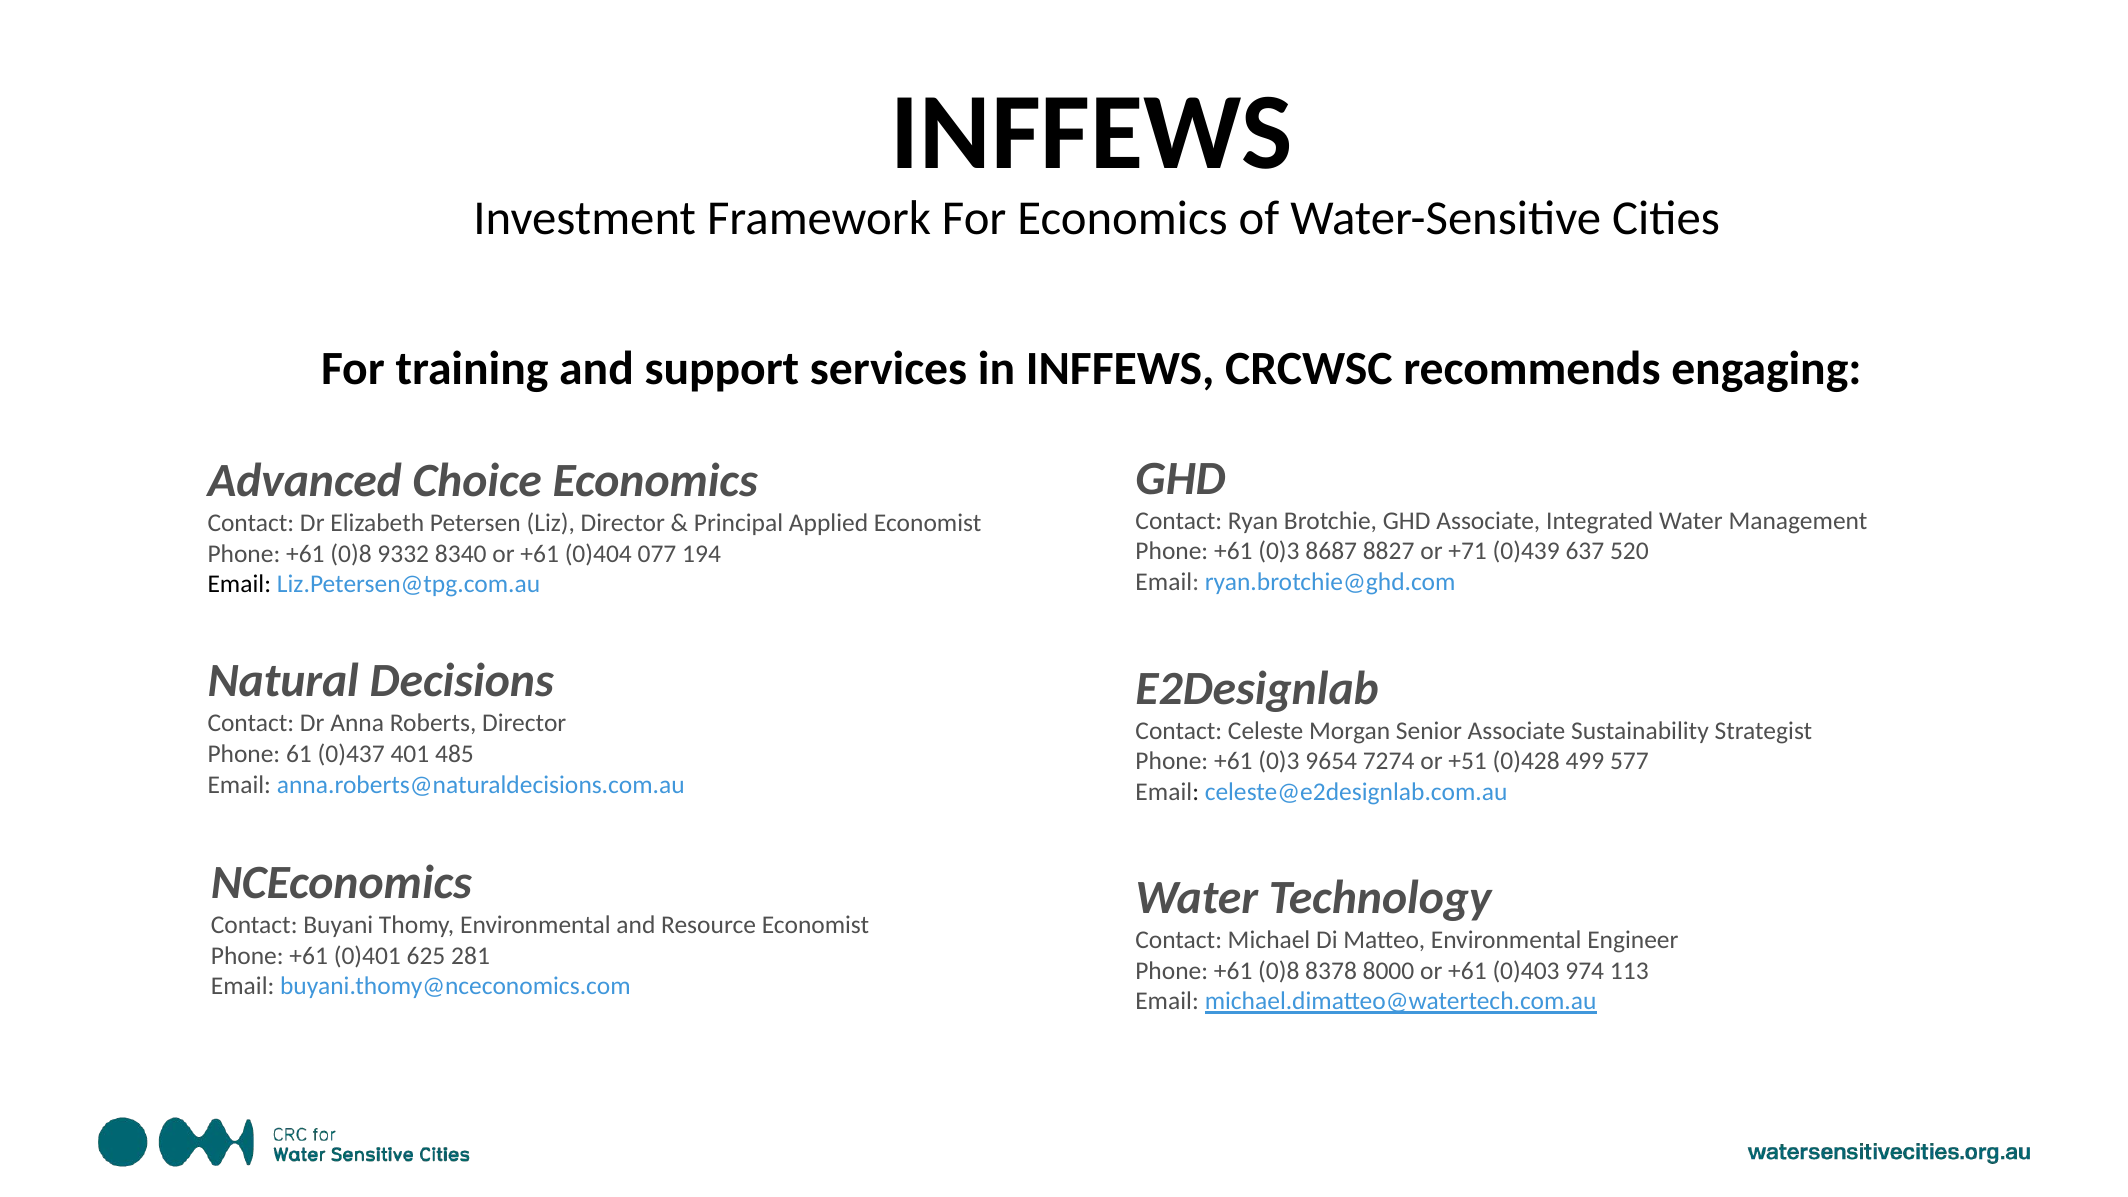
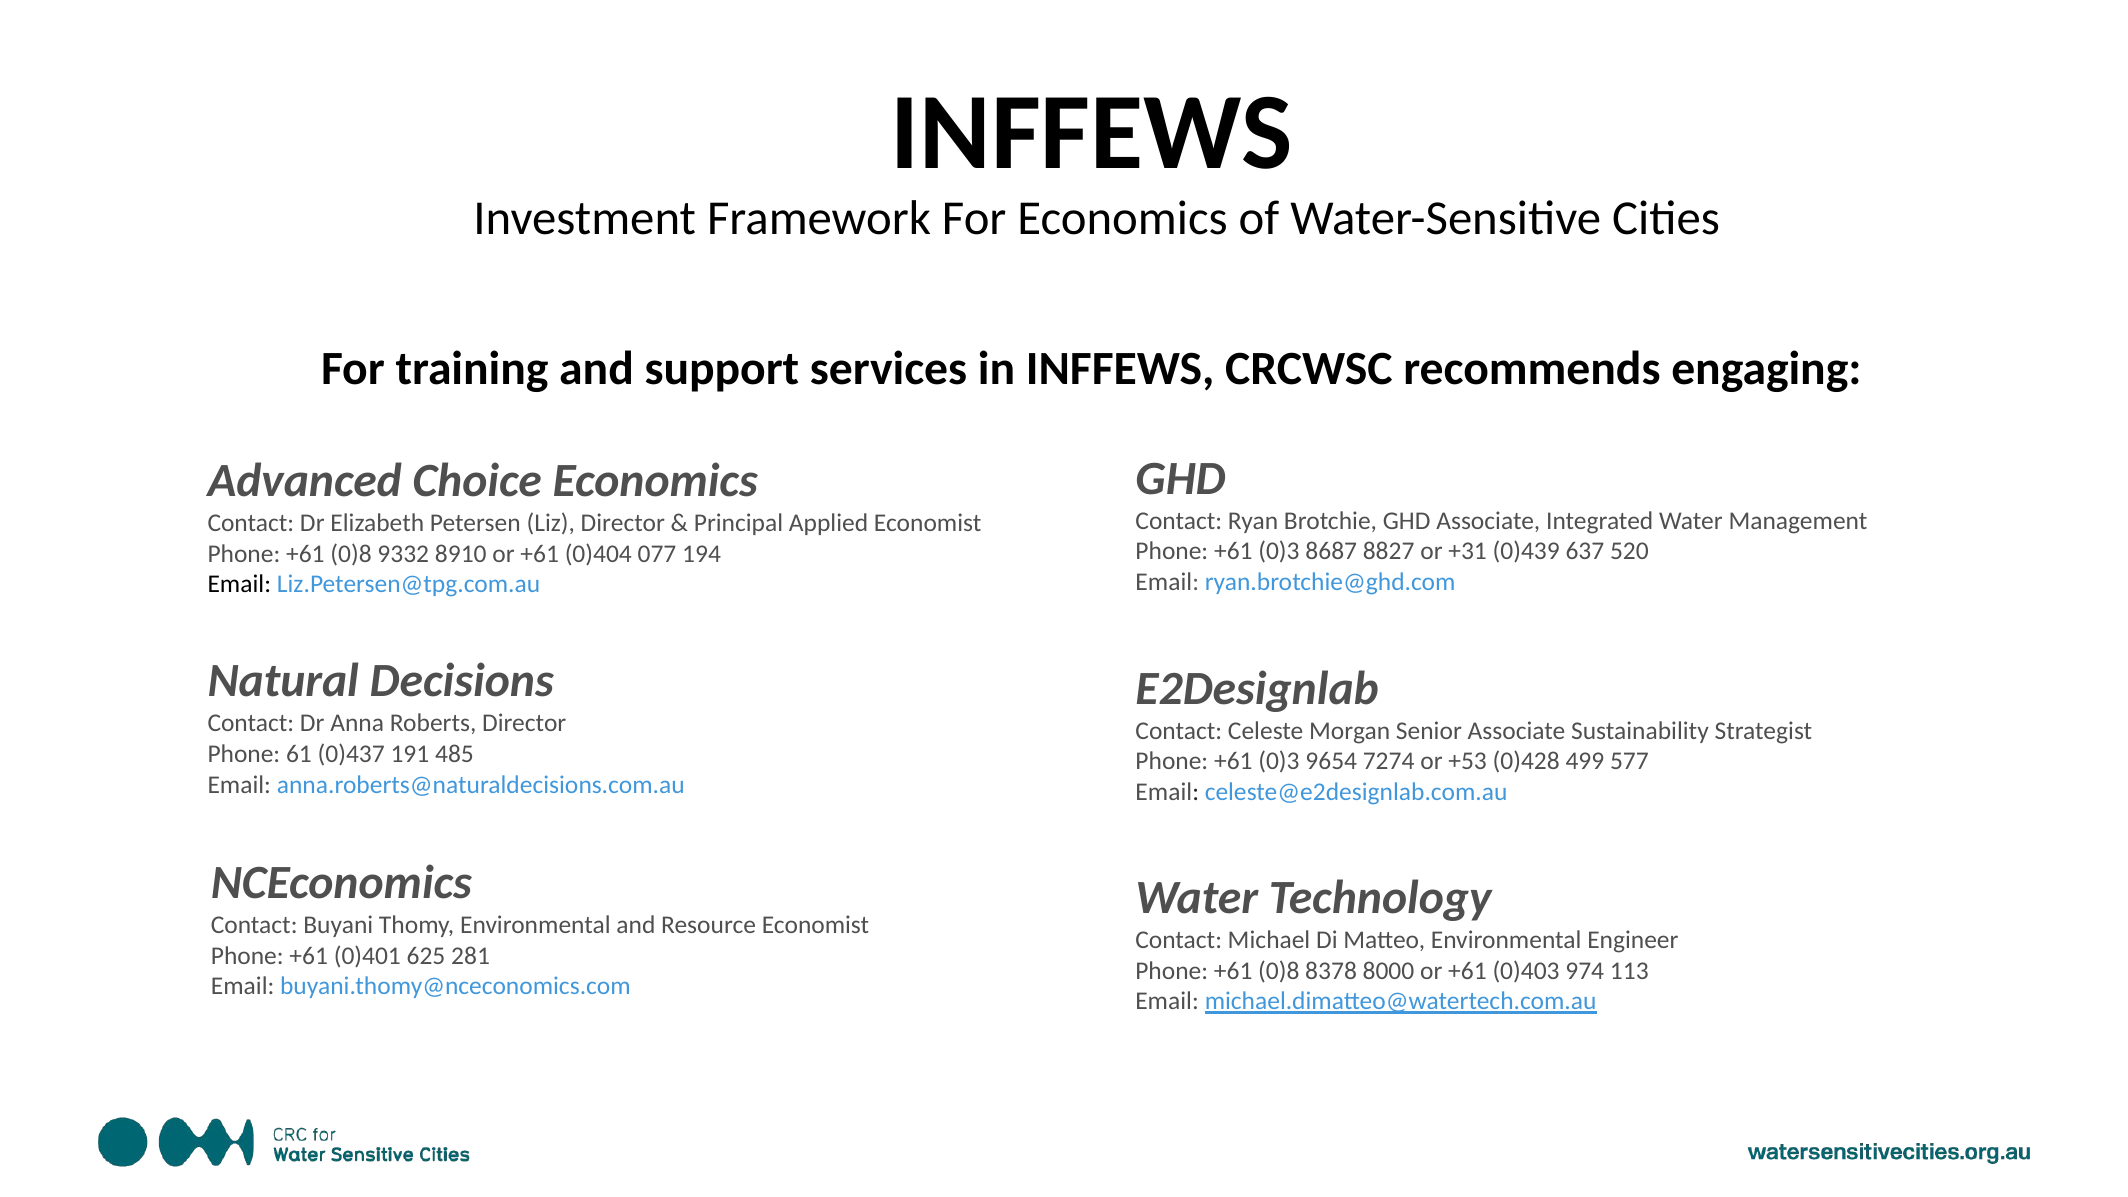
+71: +71 -> +31
8340: 8340 -> 8910
401: 401 -> 191
+51: +51 -> +53
